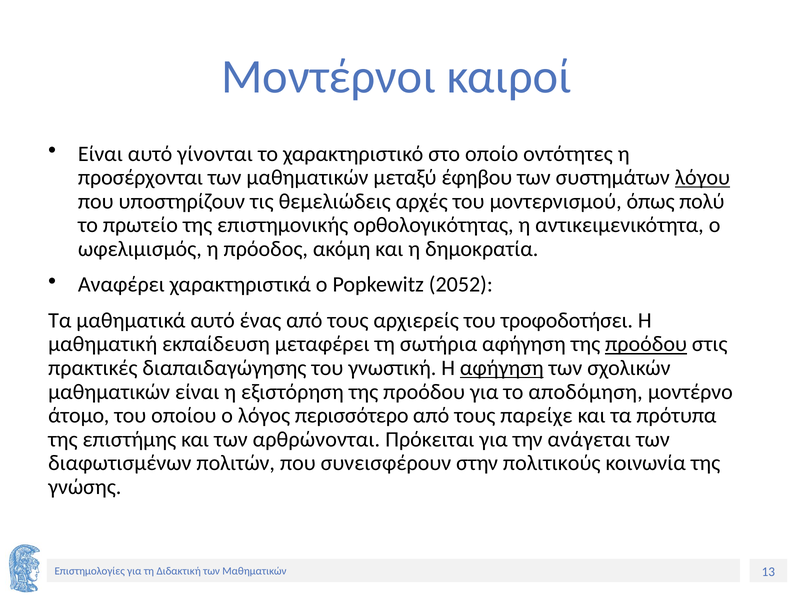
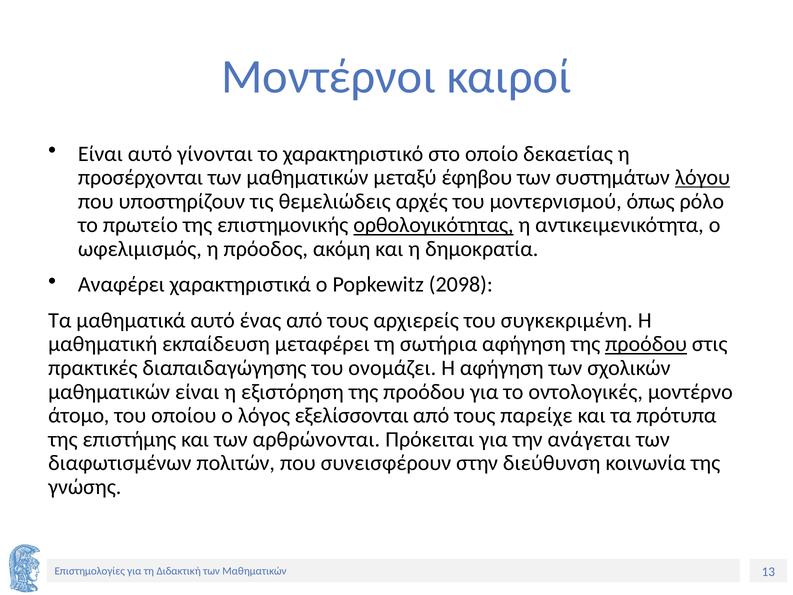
οντότητες: οντότητες -> δεκαετίας
πολύ: πολύ -> ρόλο
ορθολογικότητας underline: none -> present
2052: 2052 -> 2098
τροφοδοτήσει: τροφοδοτήσει -> συγκεκριμένη
γνωστική: γνωστική -> ονομάζει
αφήγηση at (502, 368) underline: present -> none
αποδόμηση: αποδόμηση -> οντολογικές
περισσότερο: περισσότερο -> εξελίσσονται
πολιτικούς: πολιτικούς -> διεύθυνση
